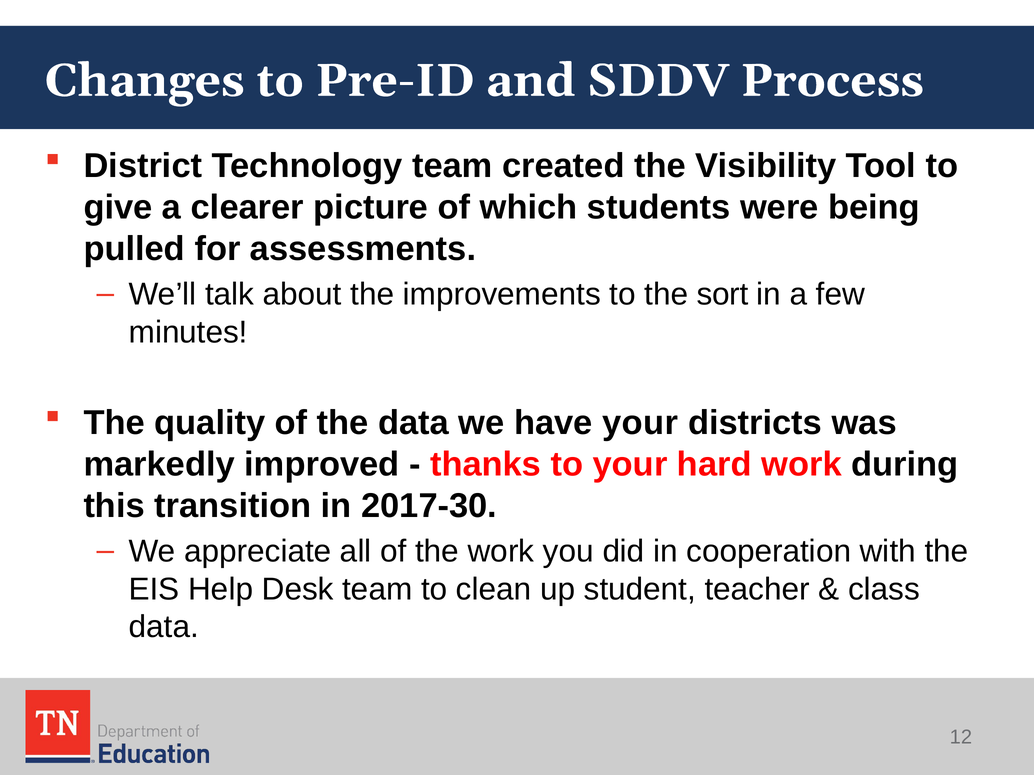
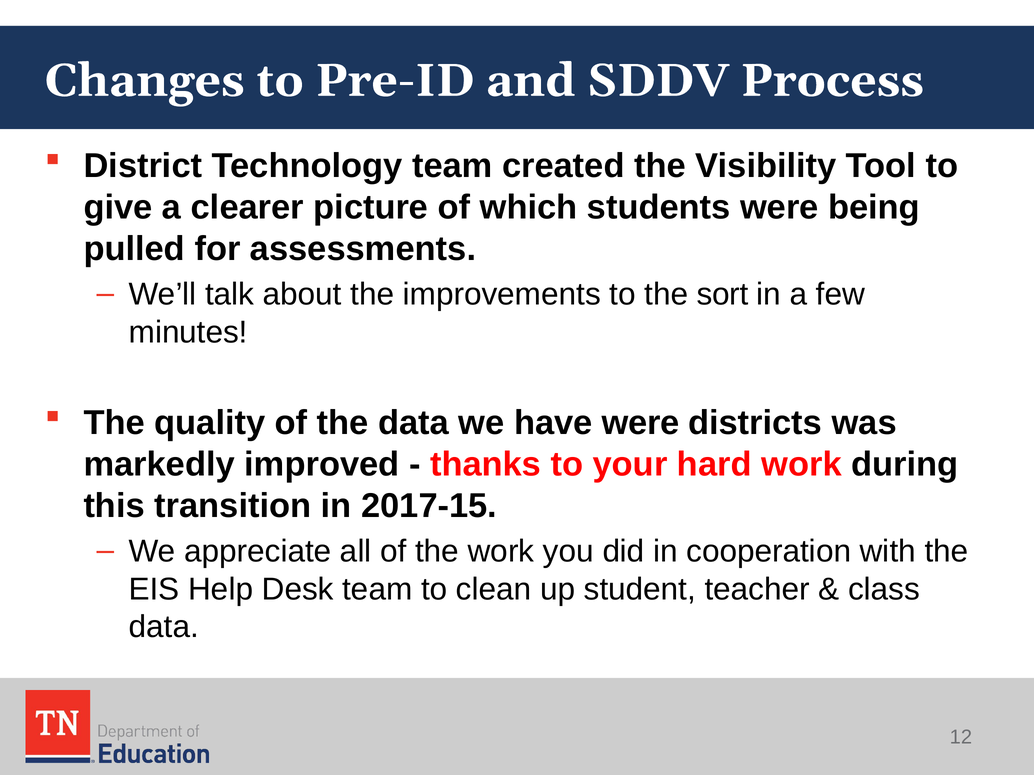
have your: your -> were
2017-30: 2017-30 -> 2017-15
